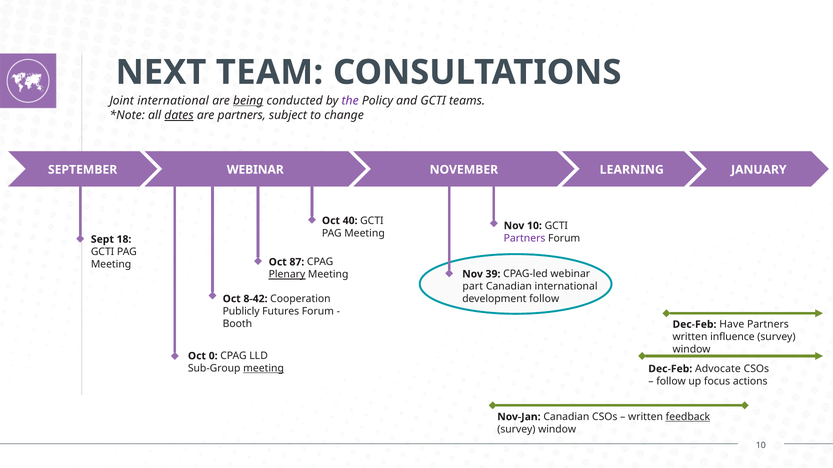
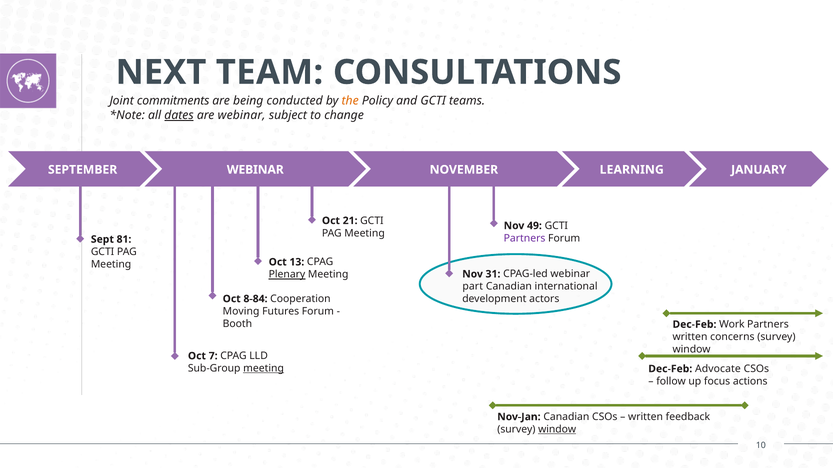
Joint international: international -> commitments
being underline: present -> none
the colour: purple -> orange
are partners: partners -> webinar
40: 40 -> 21
Nov 10: 10 -> 49
18: 18 -> 81
87: 87 -> 13
39: 39 -> 31
development follow: follow -> actors
8-42: 8-42 -> 8-84
Publicly: Publicly -> Moving
Have: Have -> Work
influence: influence -> concerns
0: 0 -> 7
feedback underline: present -> none
window at (557, 430) underline: none -> present
